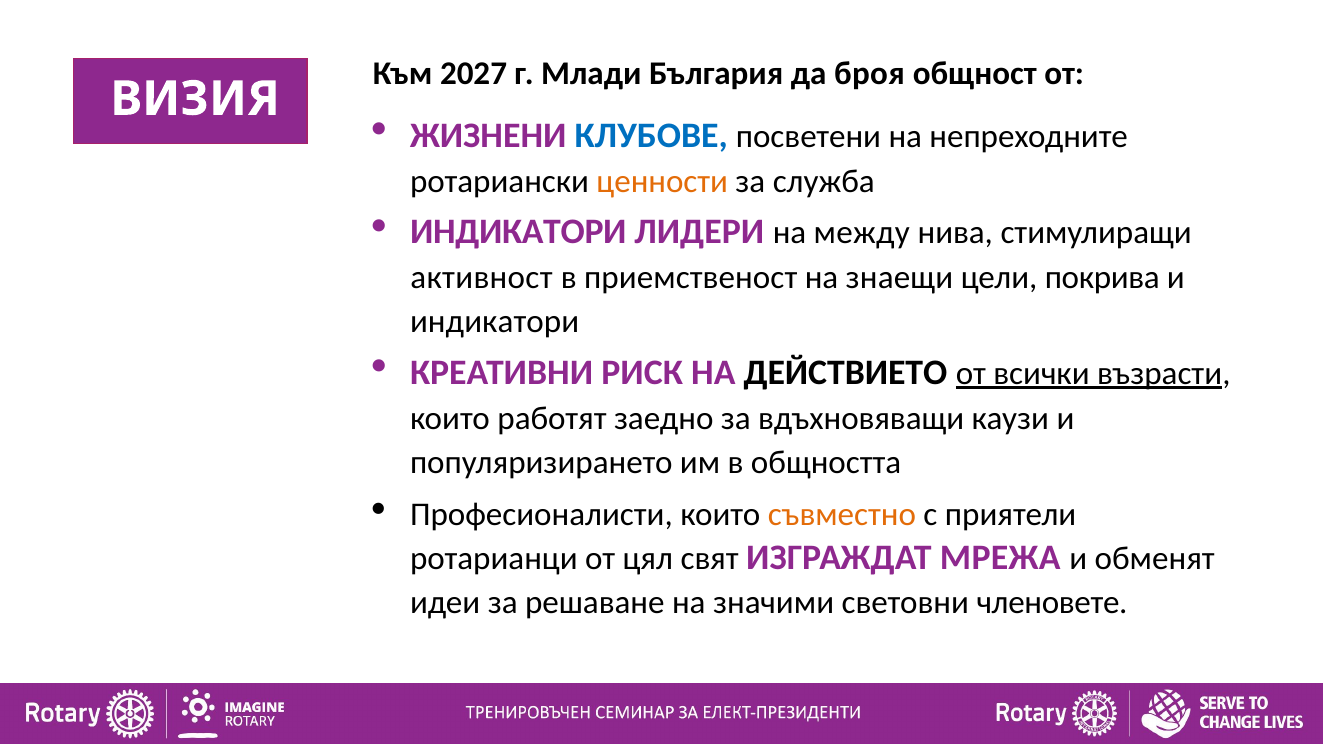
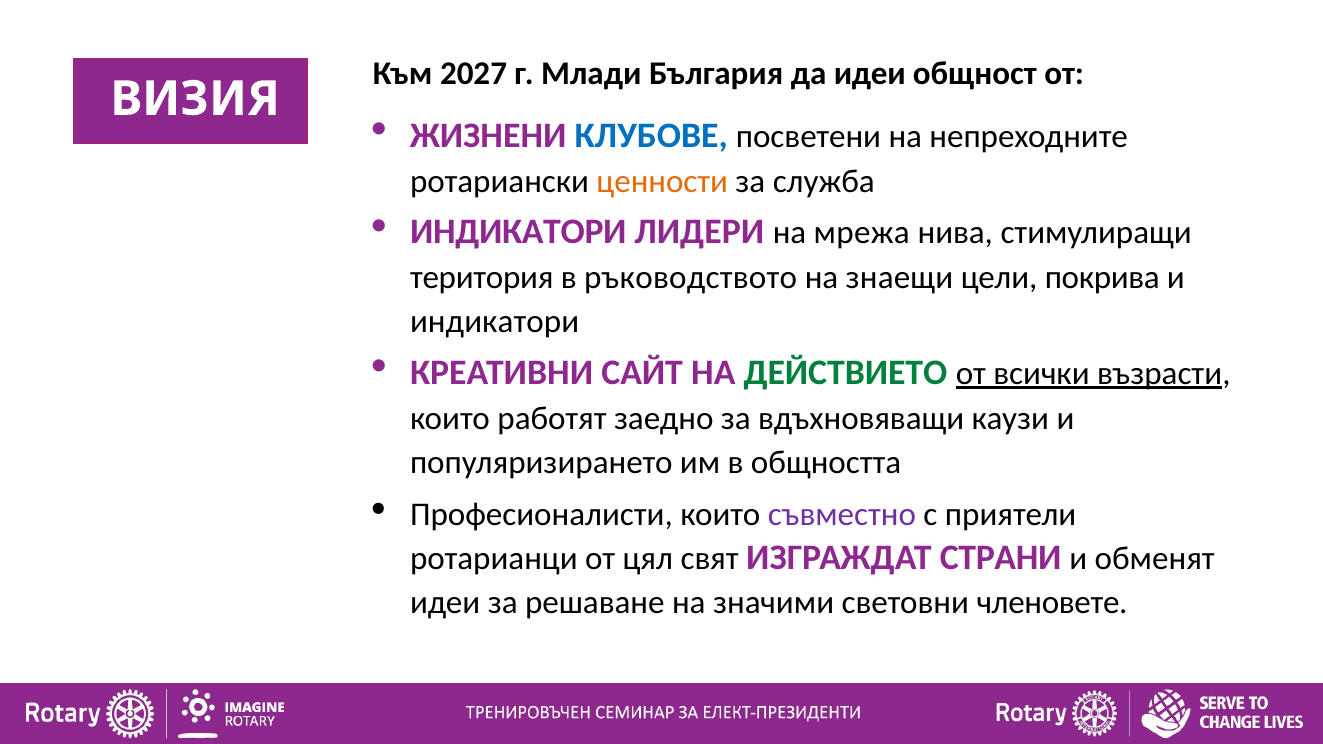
да броя: броя -> идеи
между: между -> мрежа
активност: активност -> територия
приемственост: приемственост -> ръководството
РИСК: РИСК -> САЙТ
ДЕЙСТВИЕТО colour: black -> green
съвместно colour: orange -> purple
МРЕЖА: МРЕЖА -> СТРАНИ
